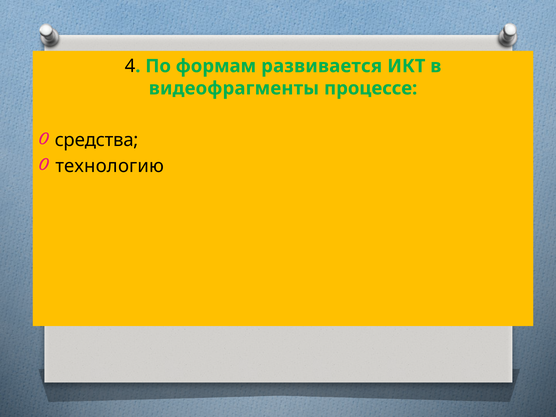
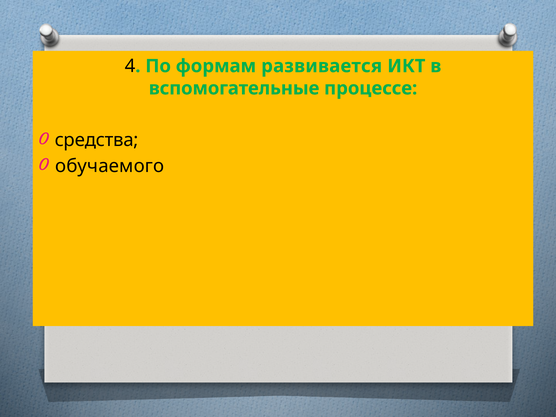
видеофрагменты: видеофрагменты -> вспомогательные
технологию: технологию -> обучаемого
